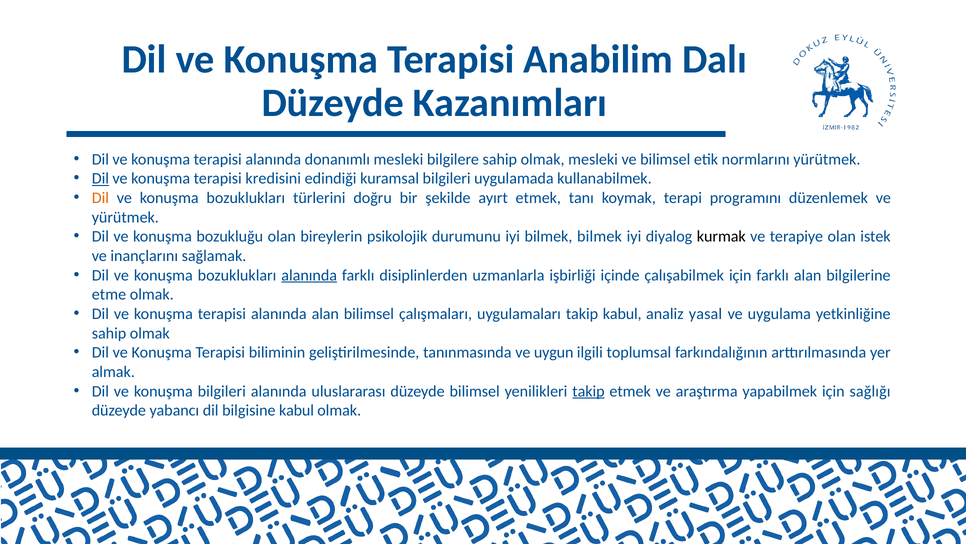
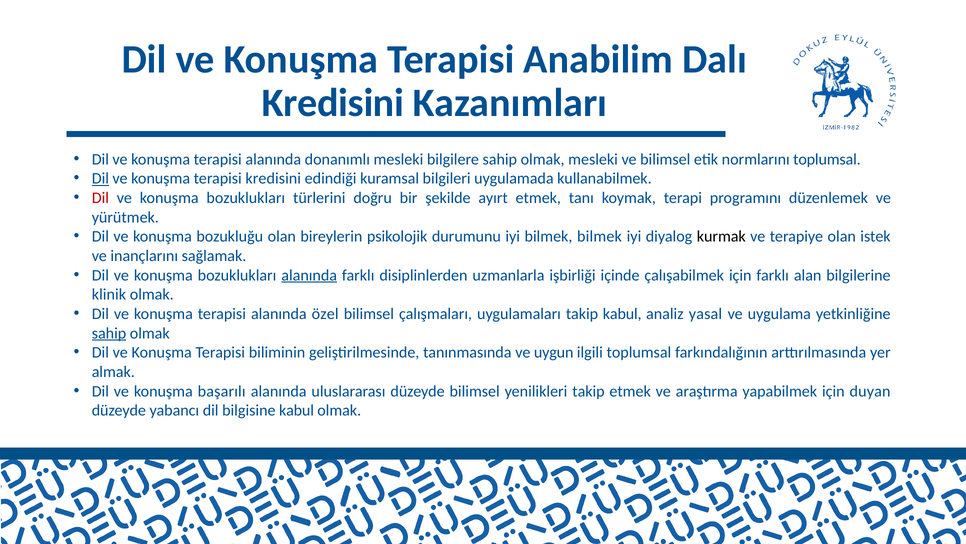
Düzeyde at (333, 103): Düzeyde -> Kredisini
normlarını yürütmek: yürütmek -> toplumsal
Dil at (100, 198) colour: orange -> red
etme: etme -> klinik
alanında alan: alan -> özel
sahip at (109, 333) underline: none -> present
konuşma bilgileri: bilgileri -> başarılı
takip at (588, 391) underline: present -> none
sağlığı: sağlığı -> duyan
